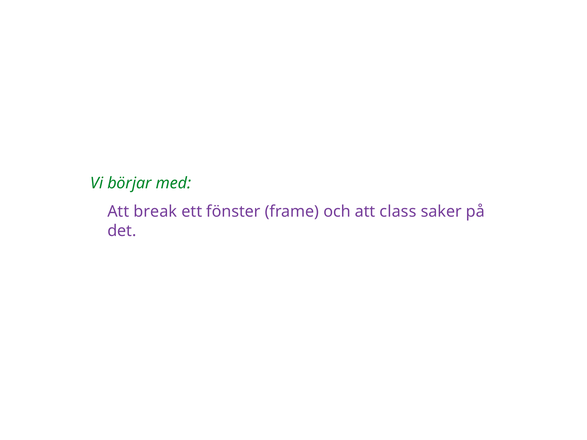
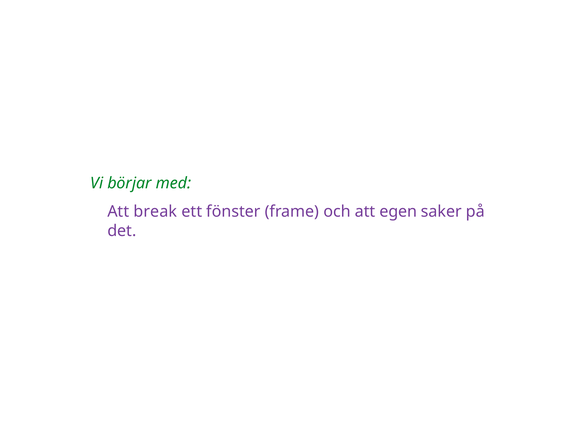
class: class -> egen
